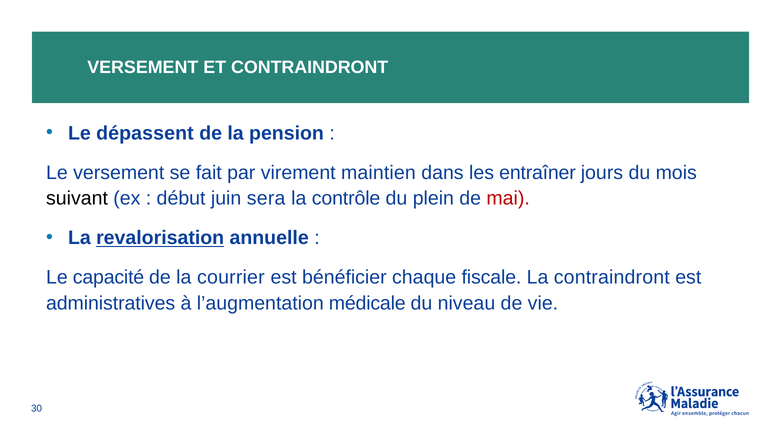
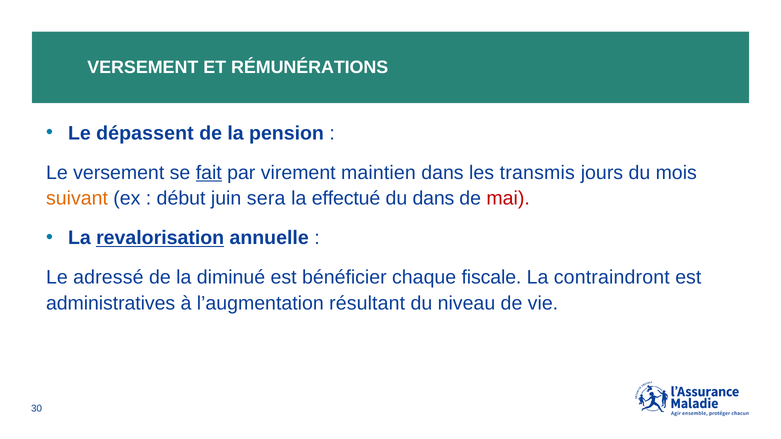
ET CONTRAINDRONT: CONTRAINDRONT -> RÉMUNÉRATIONS
fait underline: none -> present
entraîner: entraîner -> transmis
suivant colour: black -> orange
contrôle: contrôle -> effectué
du plein: plein -> dans
capacité: capacité -> adressé
courrier: courrier -> diminué
médicale: médicale -> résultant
